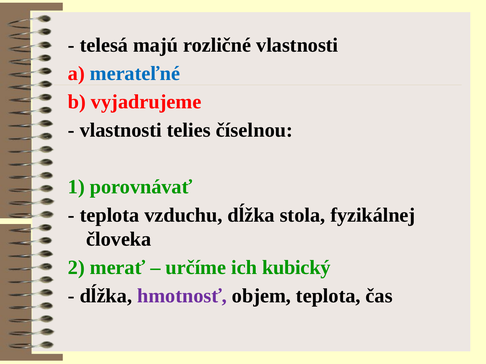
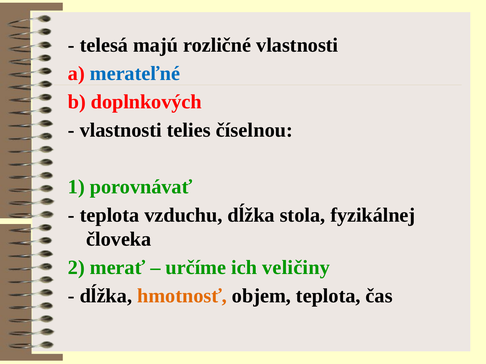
vyjadrujeme: vyjadrujeme -> doplnkových
kubický: kubický -> veličiny
hmotnosť colour: purple -> orange
